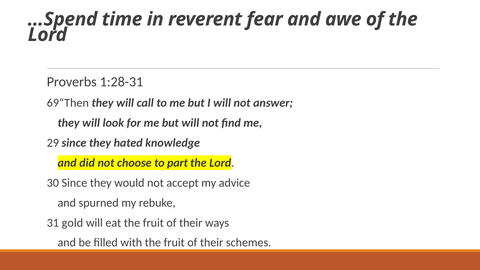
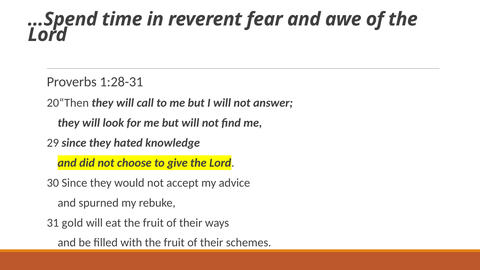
69“Then: 69“Then -> 20“Then
part: part -> give
